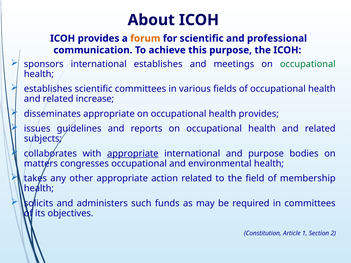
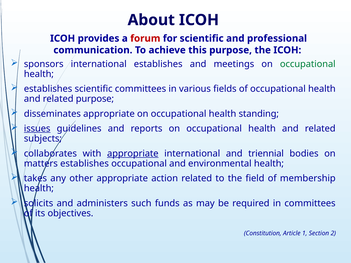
forum colour: orange -> red
related increase: increase -> purpose
health provides: provides -> standing
issues underline: none -> present
and purpose: purpose -> triennial
matters congresses: congresses -> establishes
